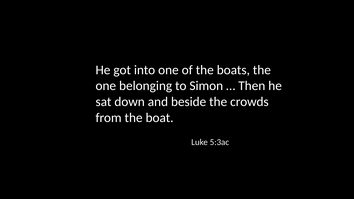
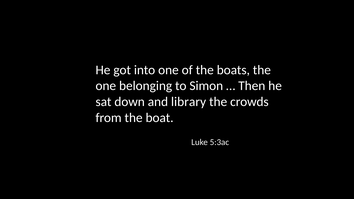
beside: beside -> library
